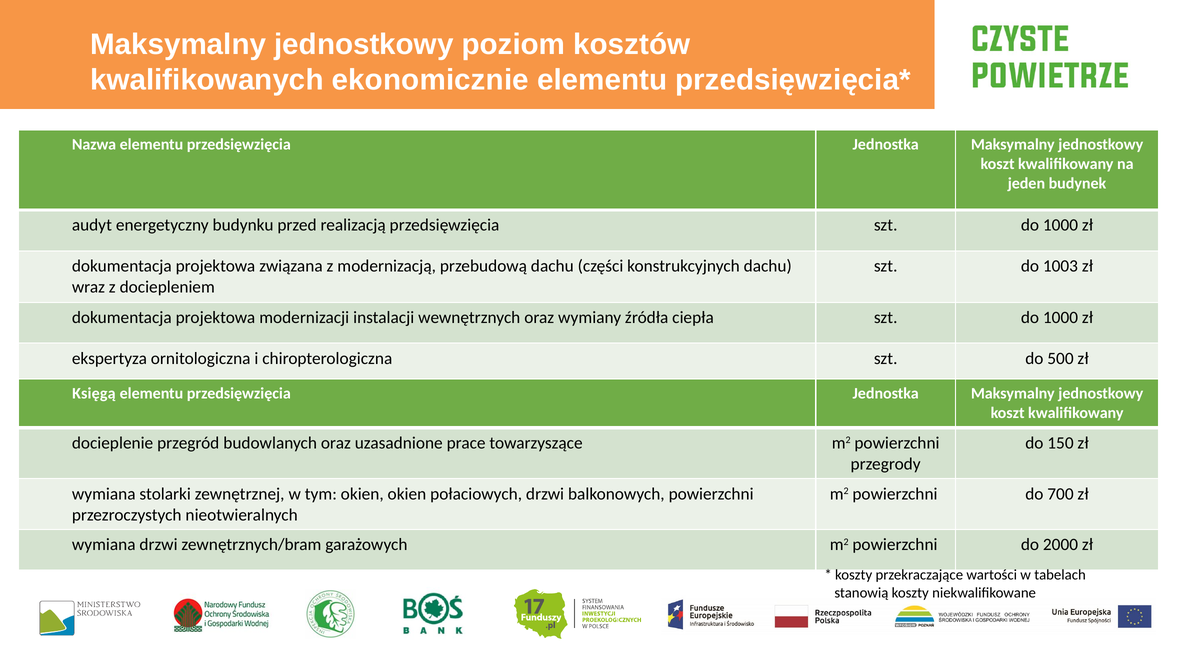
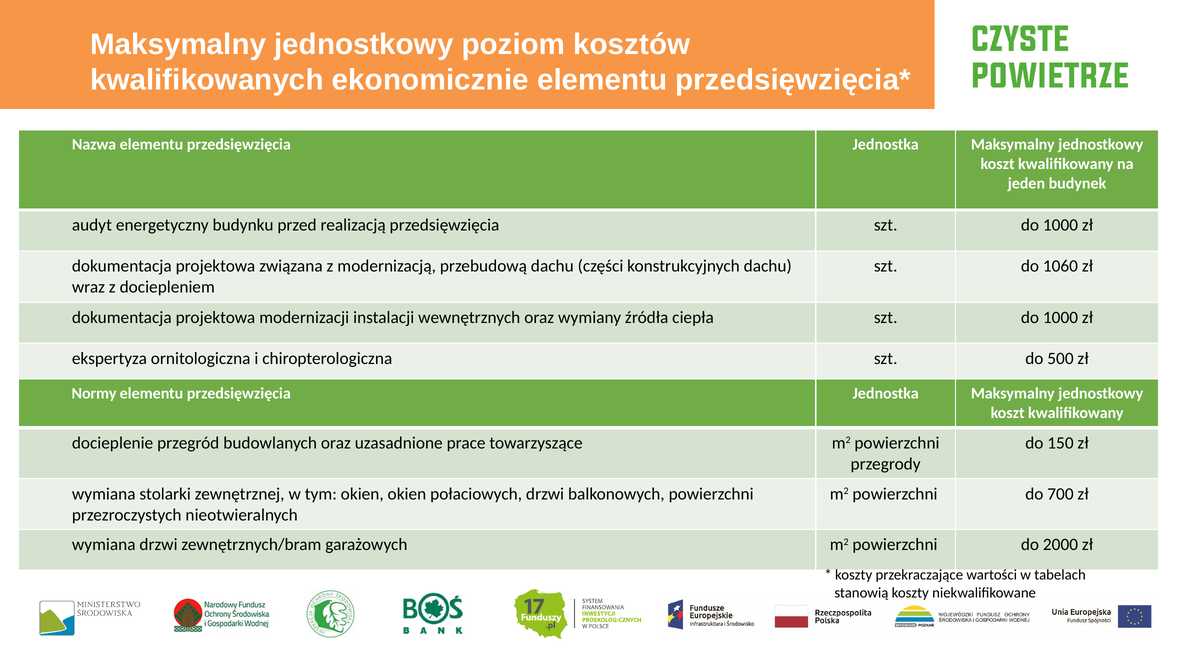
1003: 1003 -> 1060
Księgą: Księgą -> Normy
